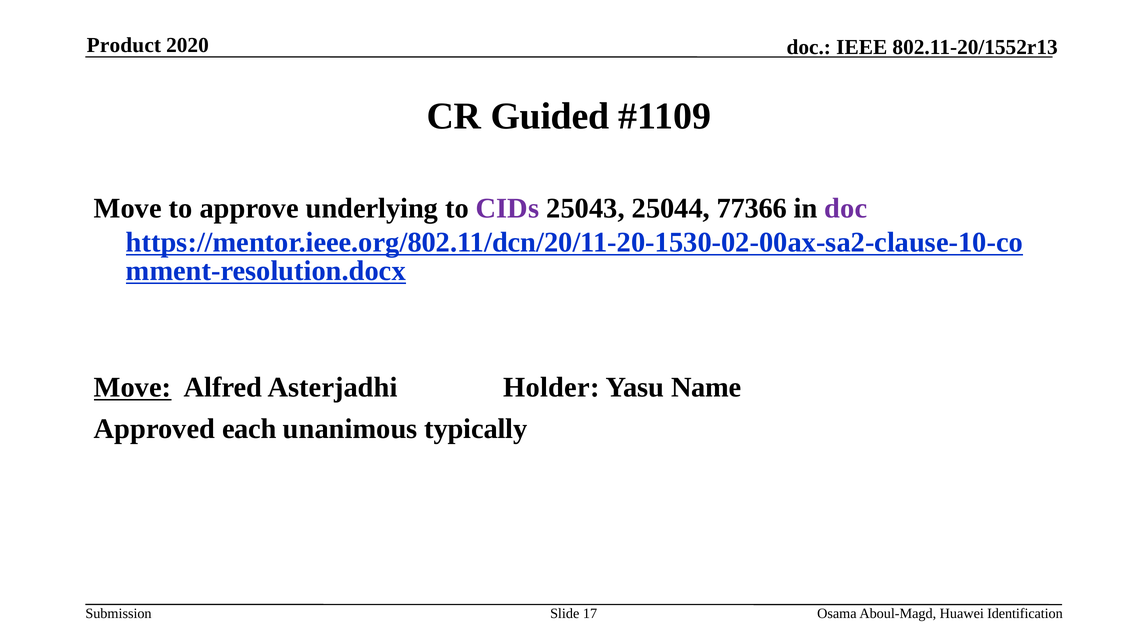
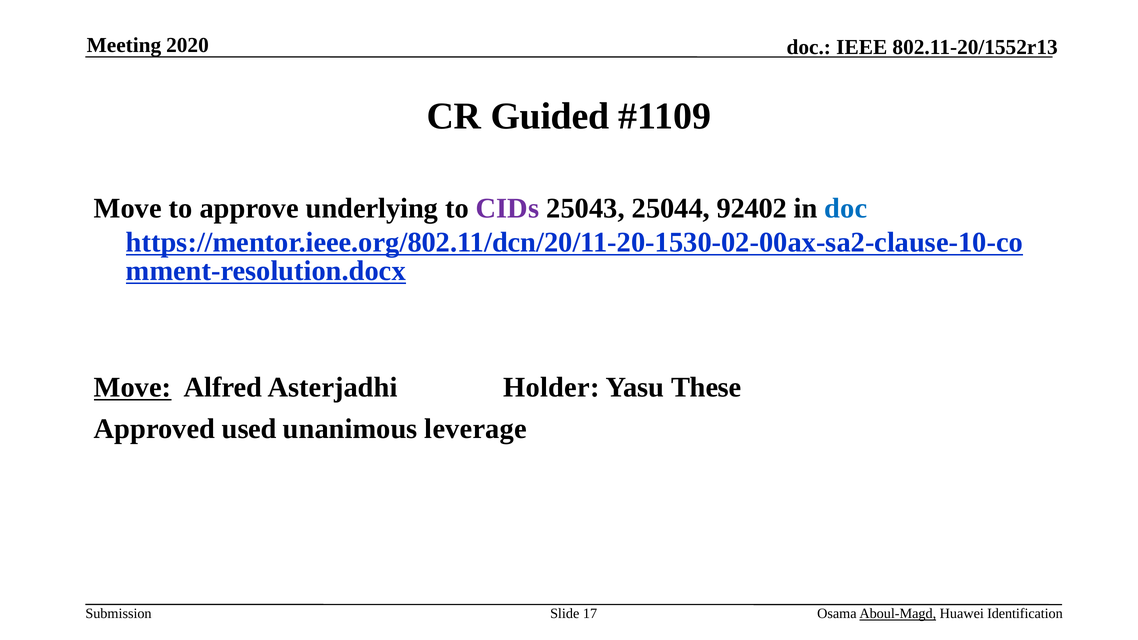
Product: Product -> Meeting
77366: 77366 -> 92402
doc at (846, 208) colour: purple -> blue
Name: Name -> These
each: each -> used
typically: typically -> leverage
Aboul-Magd underline: none -> present
